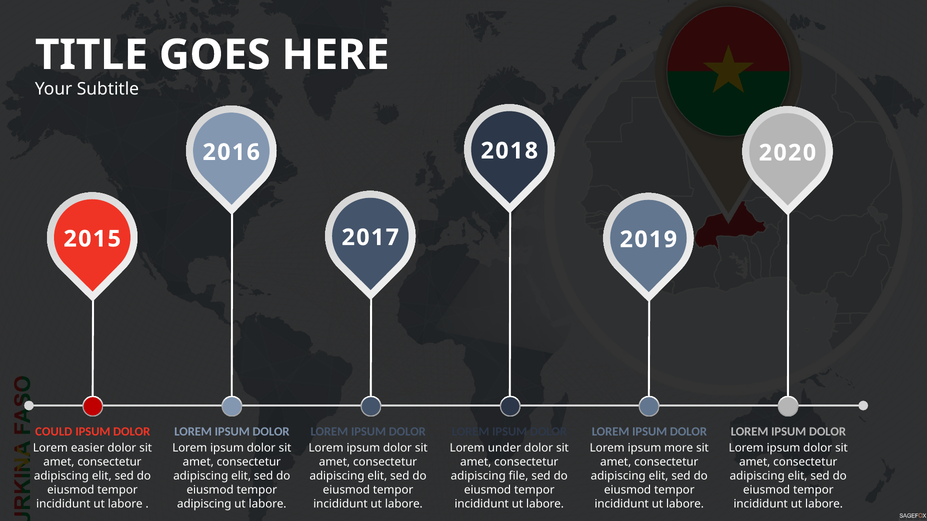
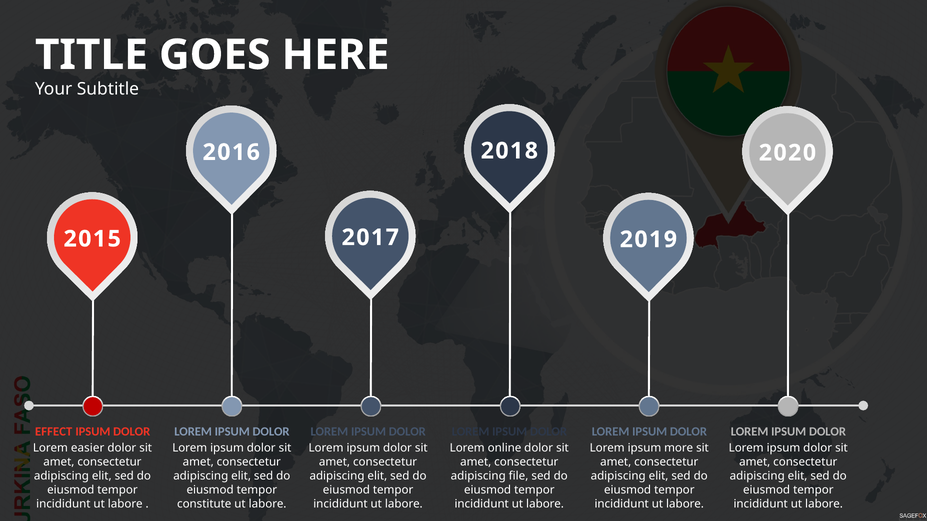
COULD: COULD -> EFFECT
under: under -> online
adipiscing at (204, 504): adipiscing -> constitute
